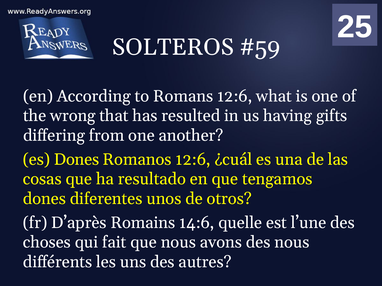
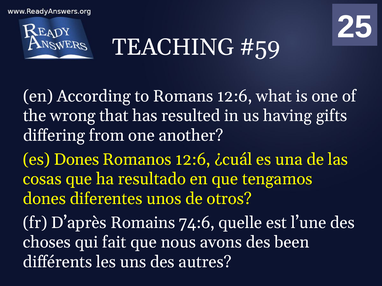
SOLTEROS: SOLTEROS -> TEACHING
14:6: 14:6 -> 74:6
des nous: nous -> been
